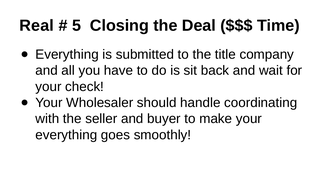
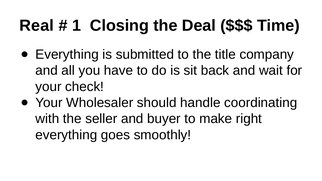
5: 5 -> 1
make your: your -> right
